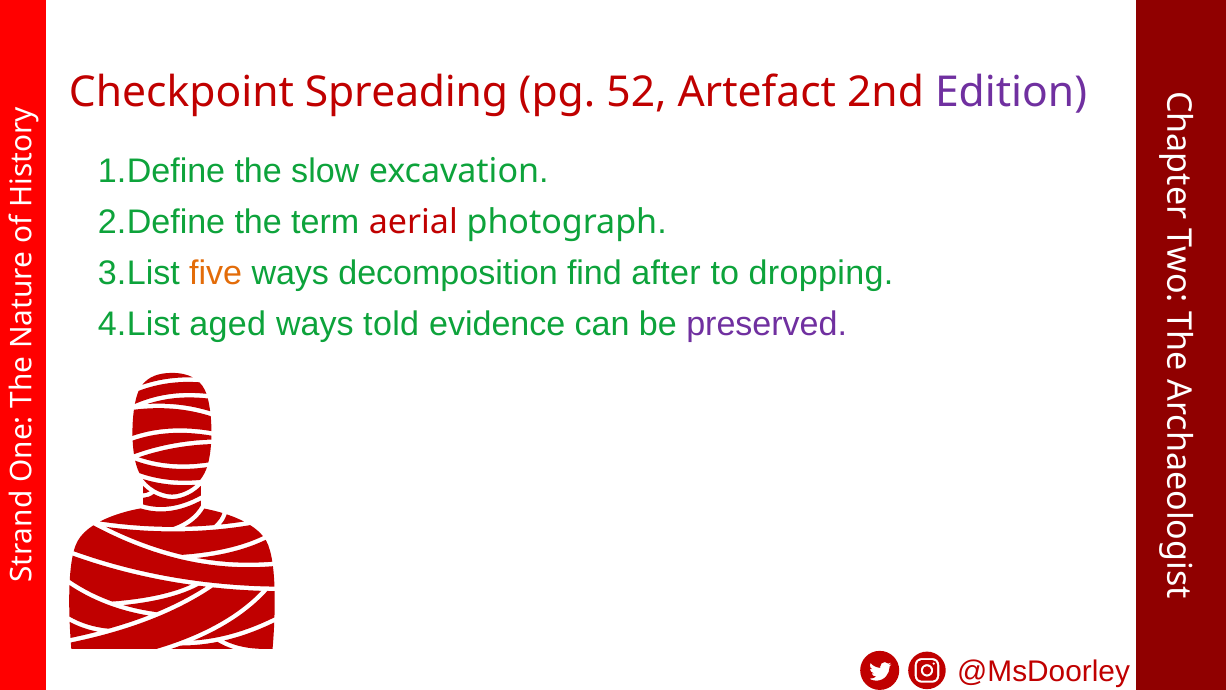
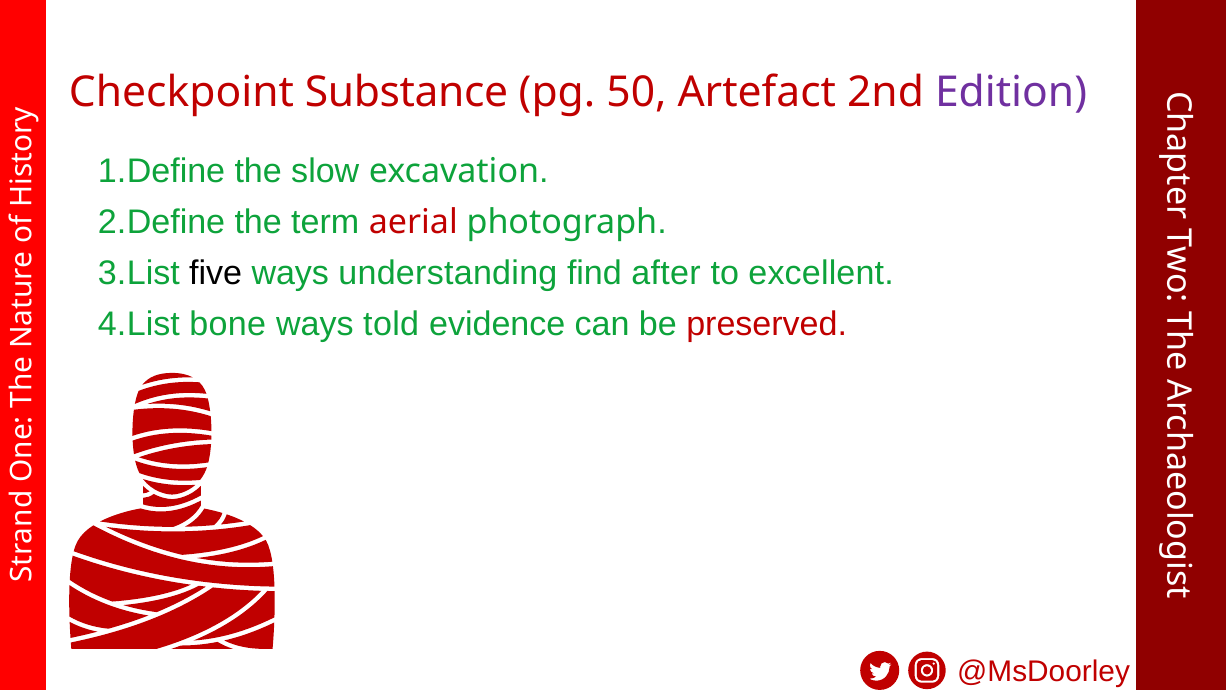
Spreading: Spreading -> Substance
52: 52 -> 50
five colour: orange -> black
decomposition: decomposition -> understanding
dropping: dropping -> excellent
aged: aged -> bone
preserved colour: purple -> red
